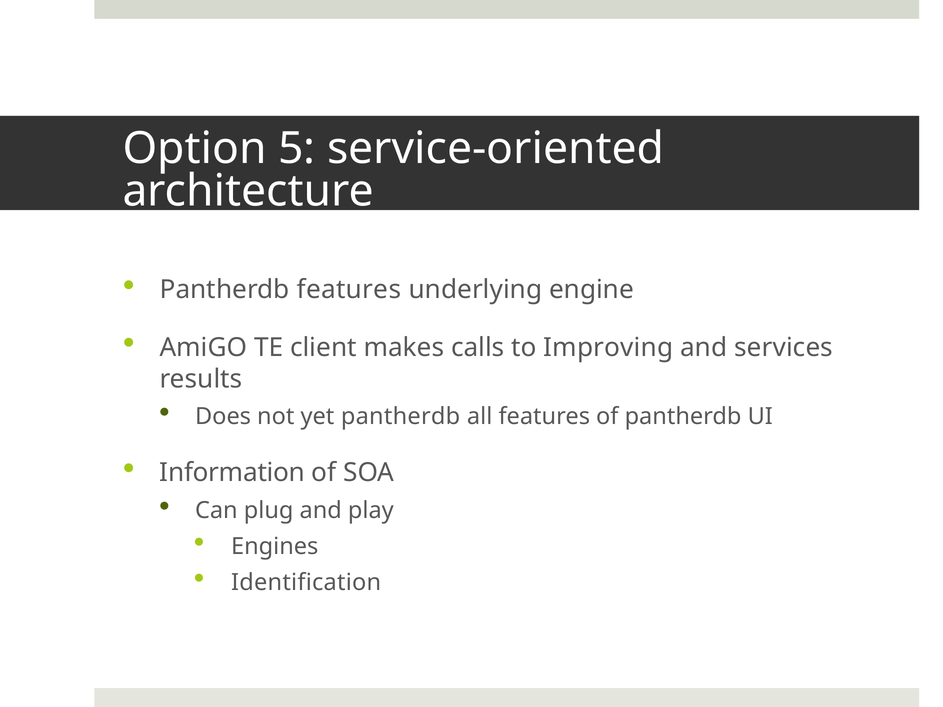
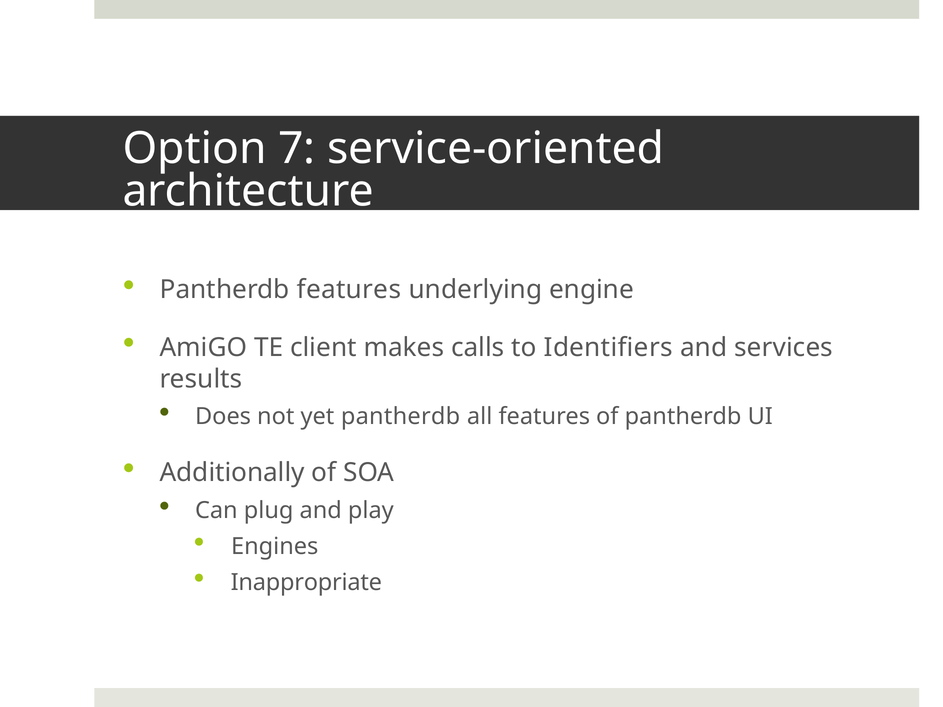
5: 5 -> 7
Improving: Improving -> Identifiers
Information: Information -> Additionally
Identification: Identification -> Inappropriate
